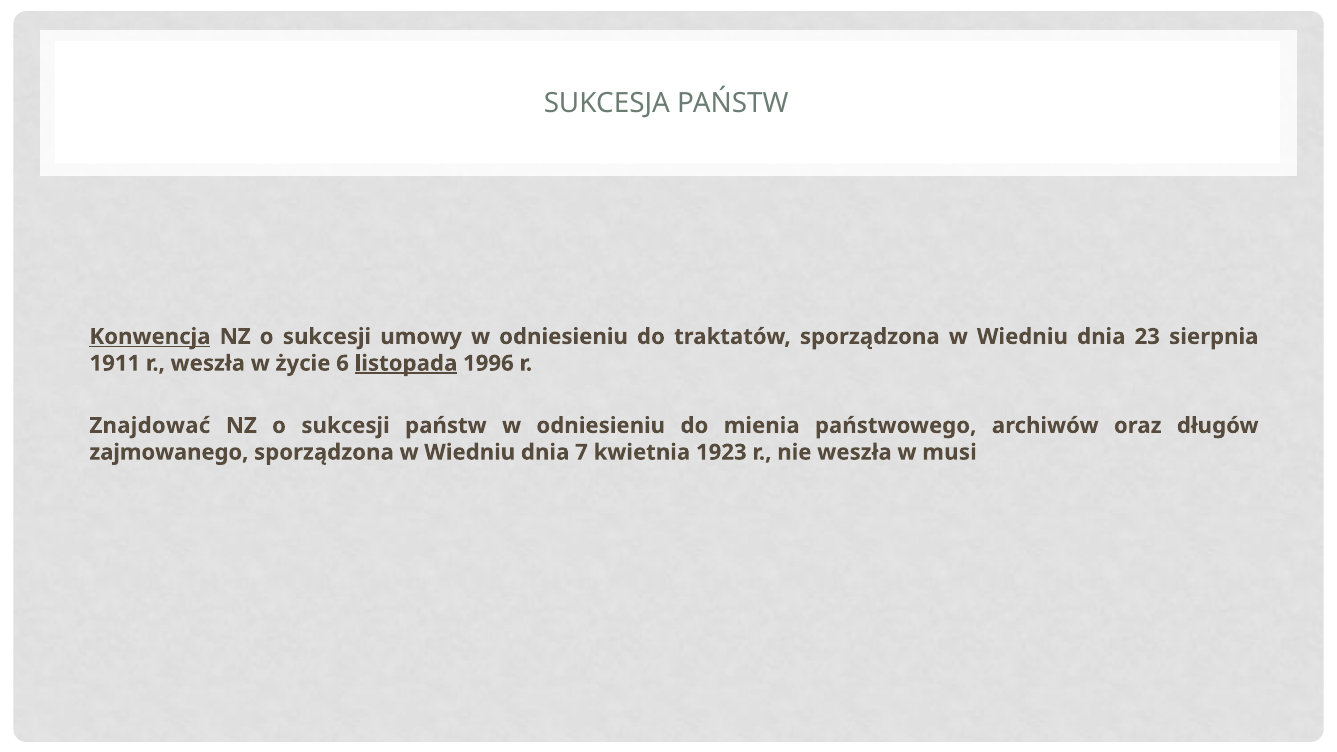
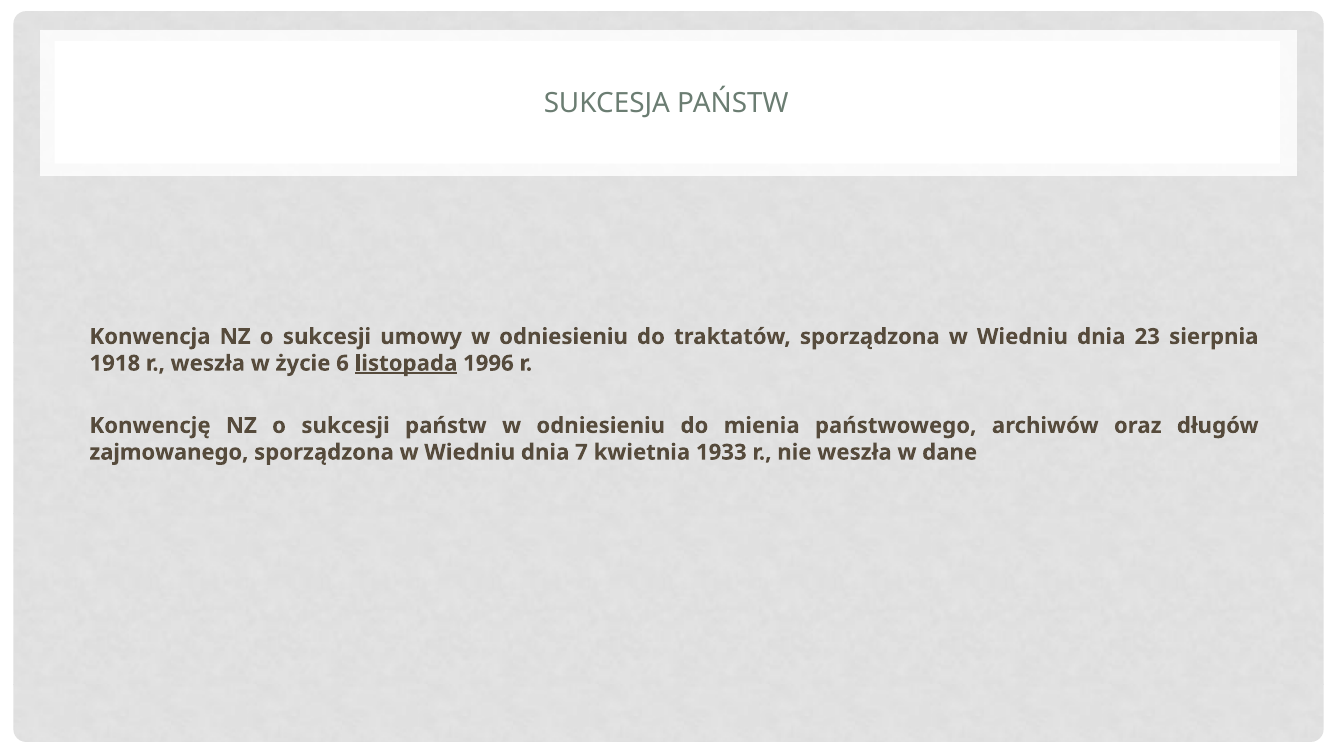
Konwencja underline: present -> none
1911: 1911 -> 1918
Znajdować: Znajdować -> Konwencję
1923: 1923 -> 1933
musi: musi -> dane
